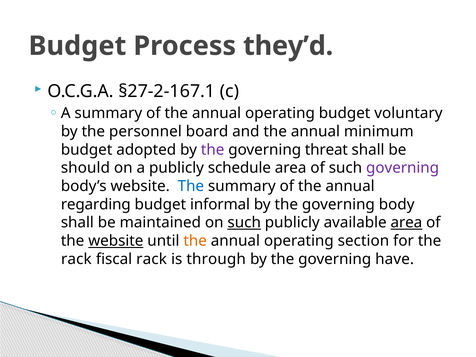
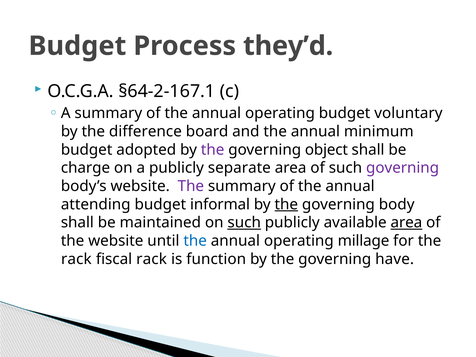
§27-2-167.1: §27-2-167.1 -> §64-2-167.1
personnel: personnel -> difference
threat: threat -> object
should: should -> charge
schedule: schedule -> separate
The at (191, 186) colour: blue -> purple
regarding: regarding -> attending
the at (286, 204) underline: none -> present
website at (116, 241) underline: present -> none
the at (195, 241) colour: orange -> blue
section: section -> millage
through: through -> function
